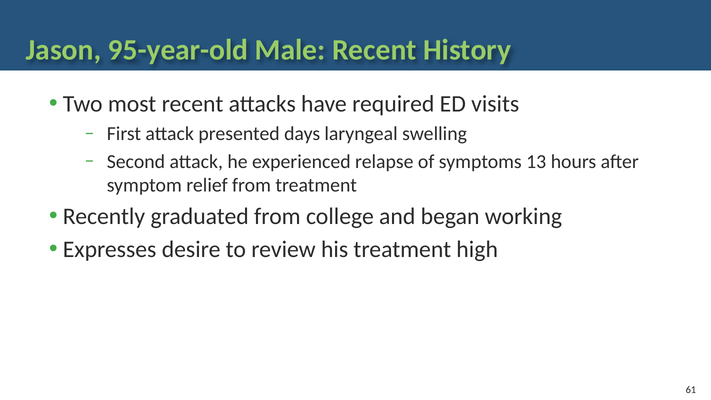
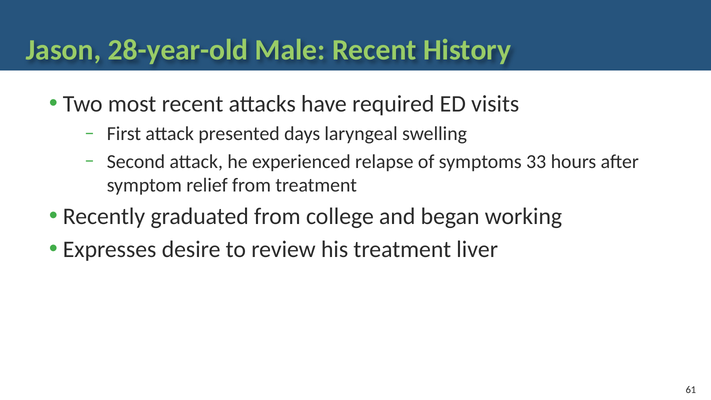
95-year-old: 95-year-old -> 28-year-old
13: 13 -> 33
high: high -> liver
